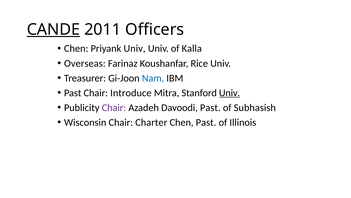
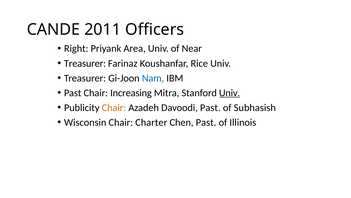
CANDE underline: present -> none
Chen at (76, 48): Chen -> Right
Priyank Univ: Univ -> Area
Kalla: Kalla -> Near
Overseas at (85, 63): Overseas -> Treasurer
Introduce: Introduce -> Increasing
Chair at (114, 107) colour: purple -> orange
